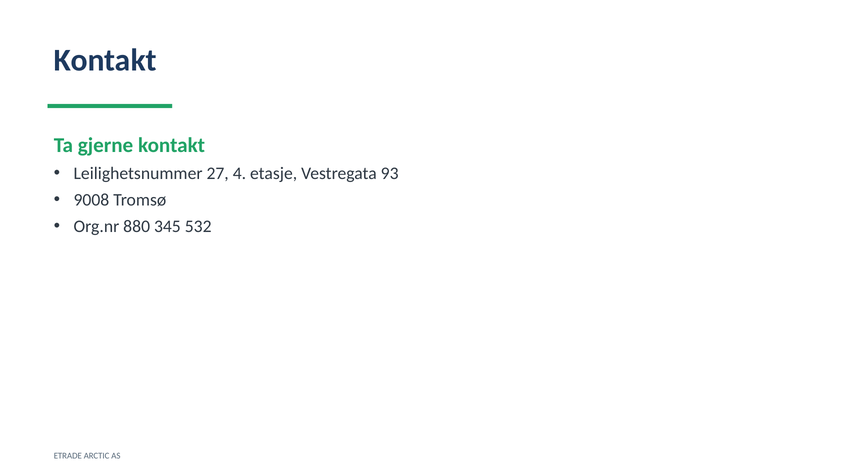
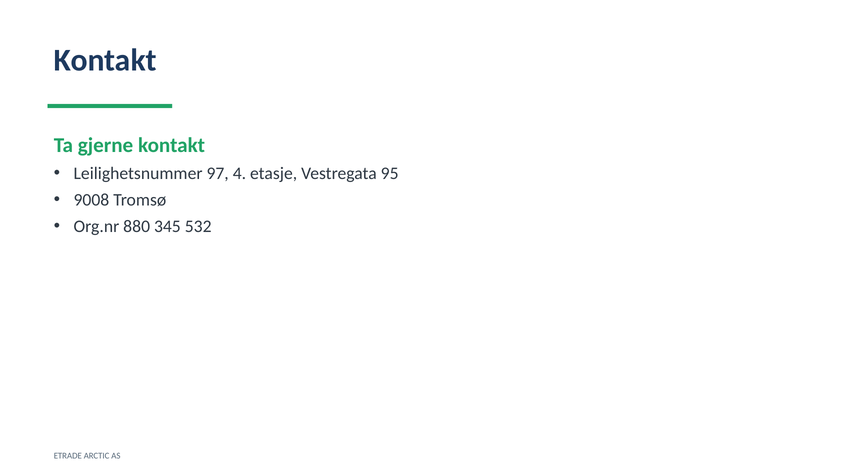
27: 27 -> 97
93: 93 -> 95
